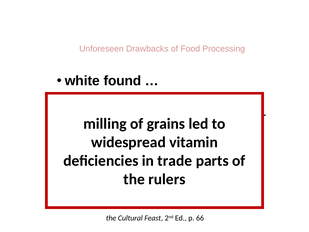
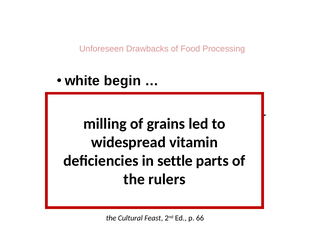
found: found -> begin
trade: trade -> settle
